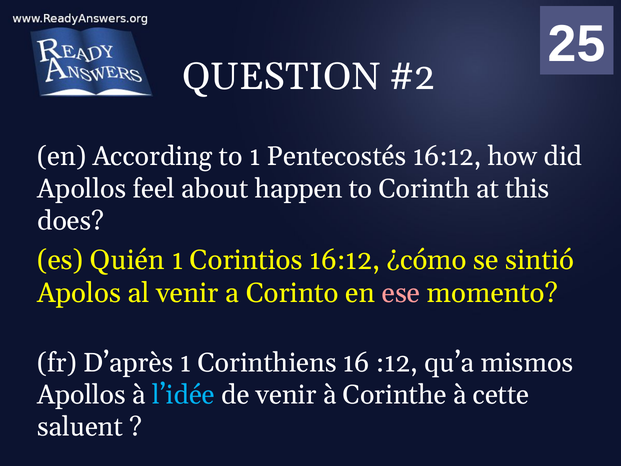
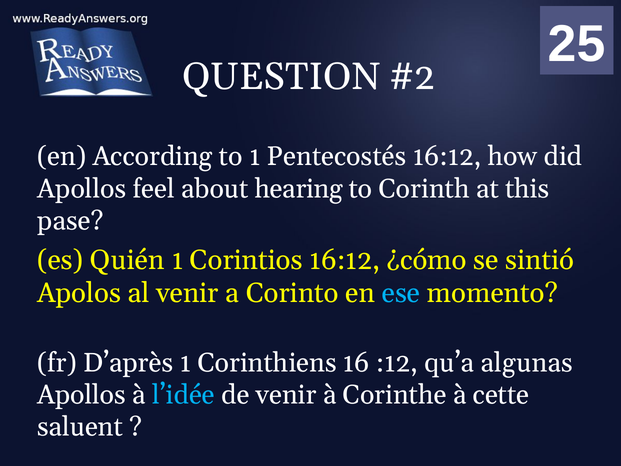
happen: happen -> hearing
does: does -> pase
ese colour: pink -> light blue
mismos: mismos -> algunas
